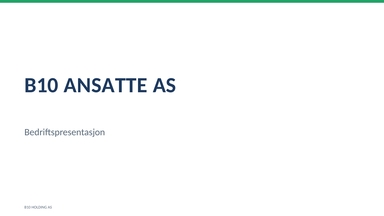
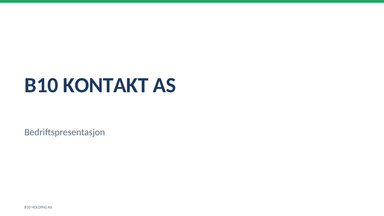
ANSATTE: ANSATTE -> KONTAKT
